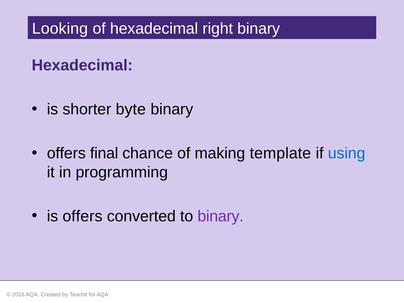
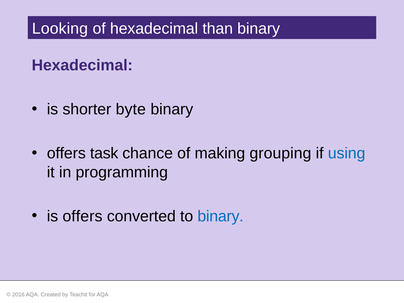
right: right -> than
final: final -> task
template: template -> grouping
binary at (221, 216) colour: purple -> blue
